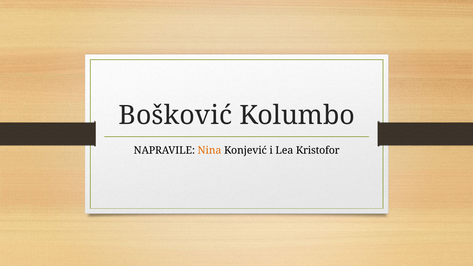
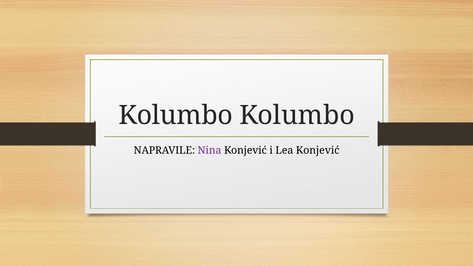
Bošković at (175, 116): Bošković -> Kolumbo
Nina colour: orange -> purple
Lea Kristofor: Kristofor -> Konjević
